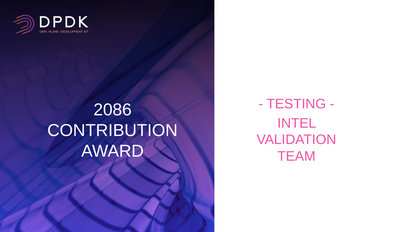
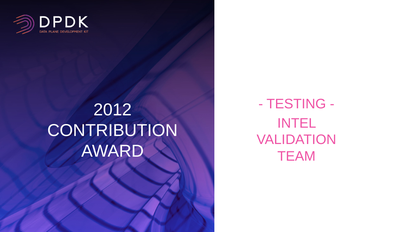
2086: 2086 -> 2012
